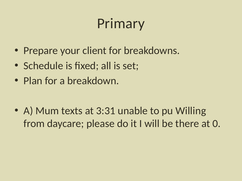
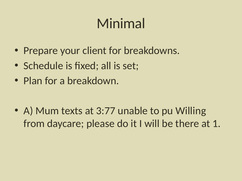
Primary: Primary -> Minimal
3:31: 3:31 -> 3:77
0: 0 -> 1
